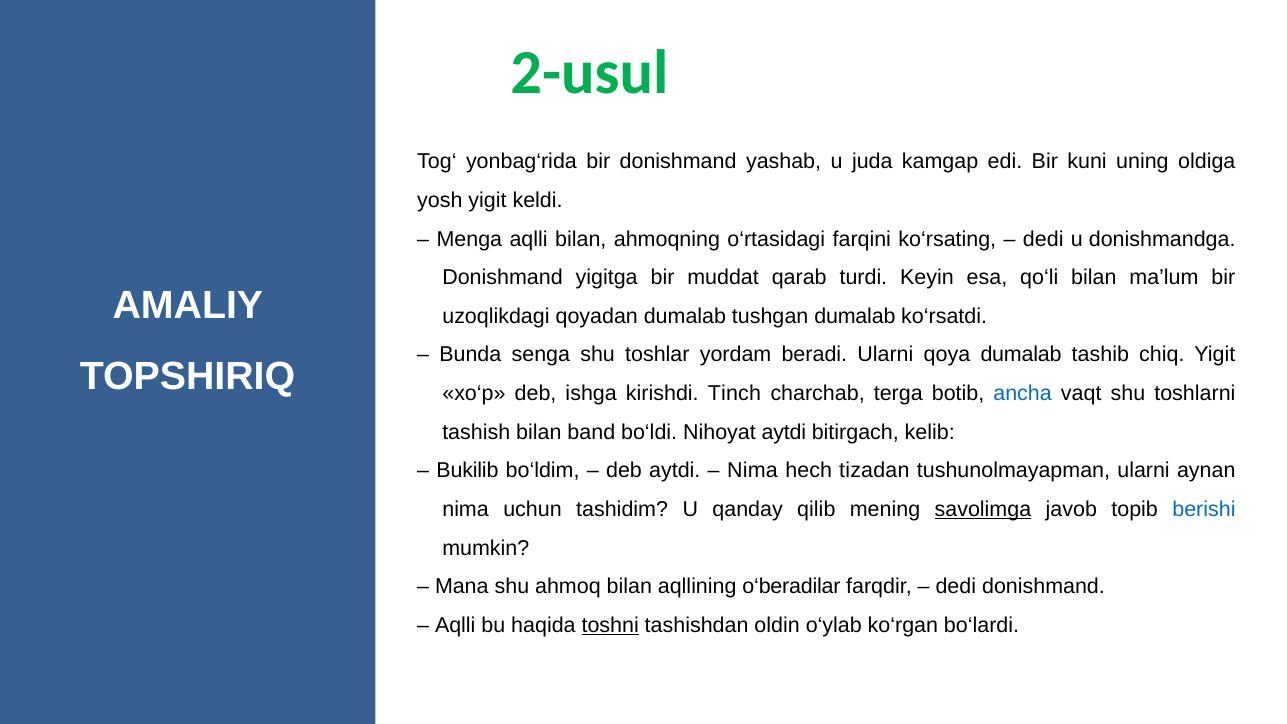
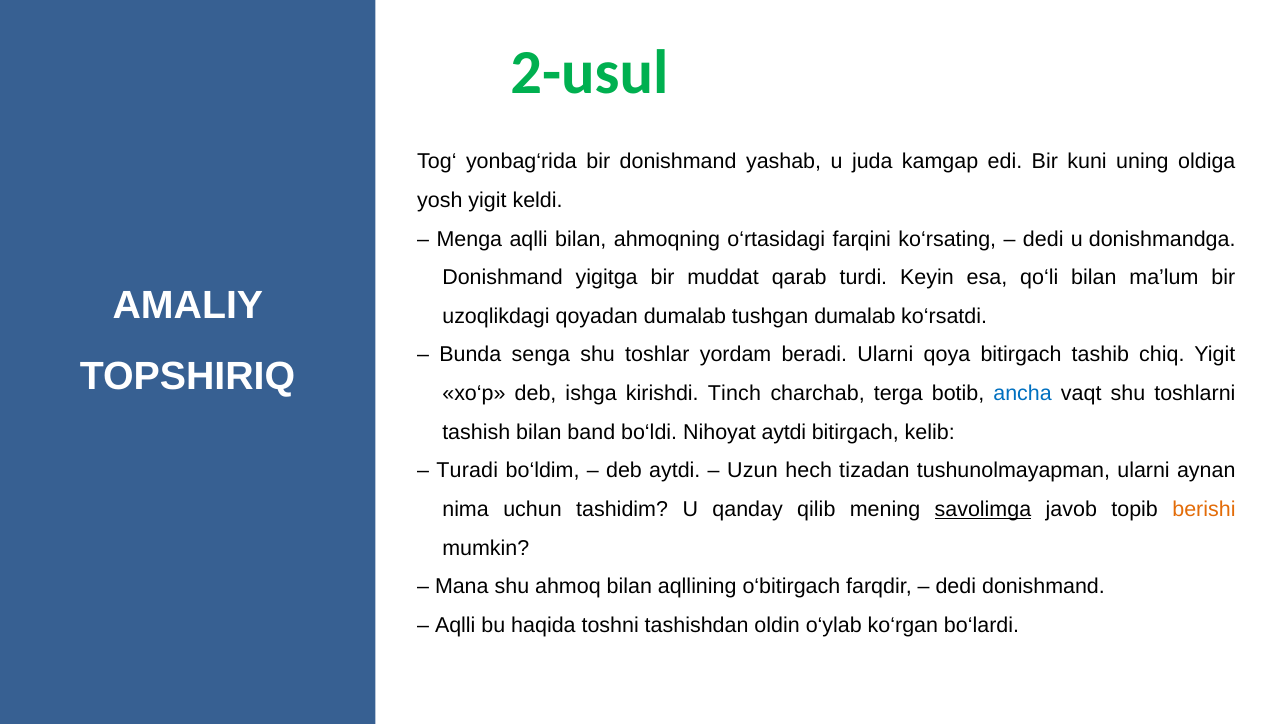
qoya dumalab: dumalab -> bitirgach
Bukilib: Bukilib -> Turadi
Nima at (752, 471): Nima -> Uzun
berishi colour: blue -> orange
o‘beradilar: o‘beradilar -> o‘bitirgach
toshni underline: present -> none
